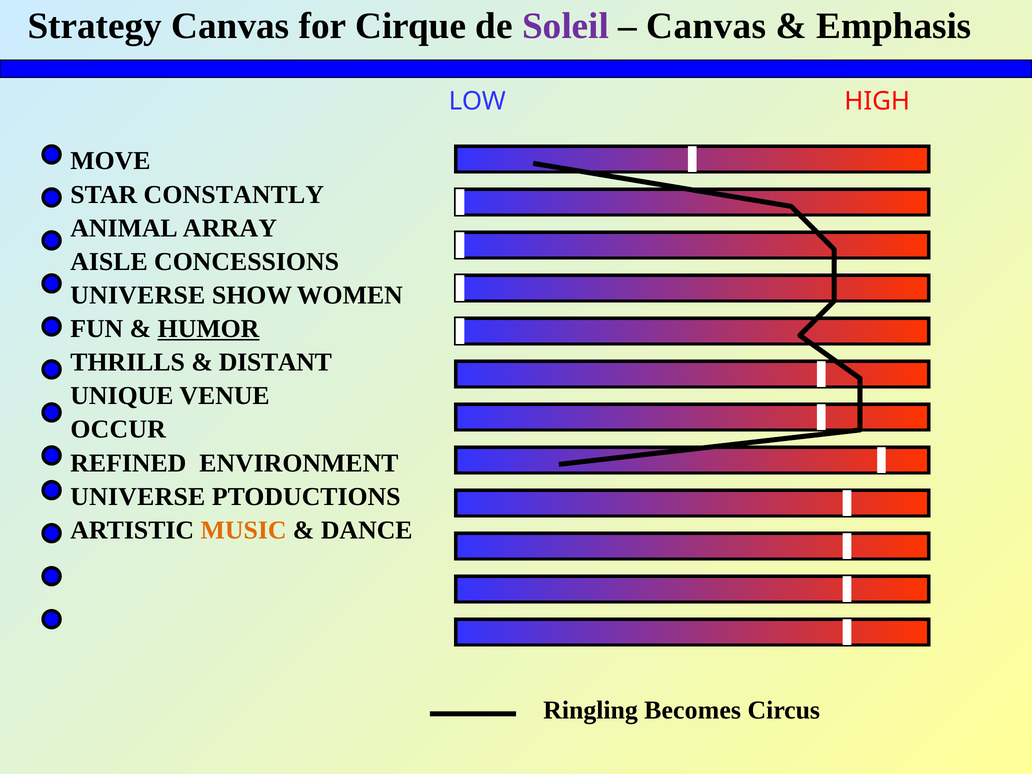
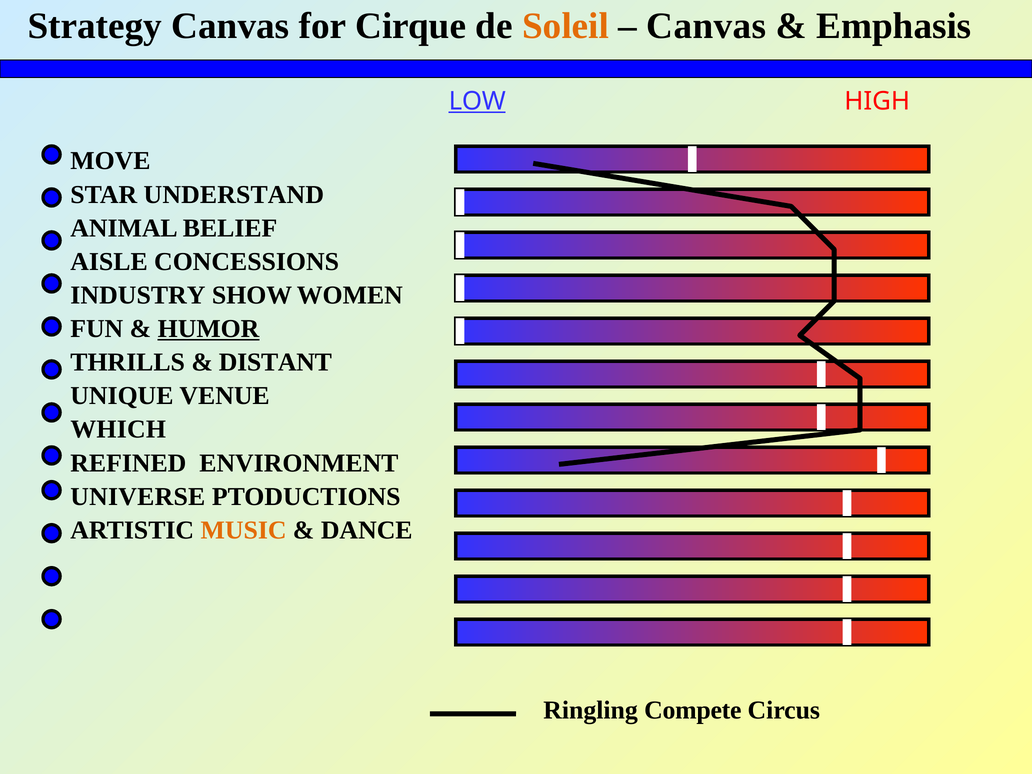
Soleil colour: purple -> orange
LOW underline: none -> present
CONSTANTLY: CONSTANTLY -> UNDERSTAND
ARRAY: ARRAY -> BELIEF
UNIVERSE at (138, 295): UNIVERSE -> INDUSTRY
OCCUR: OCCUR -> WHICH
Becomes: Becomes -> Compete
